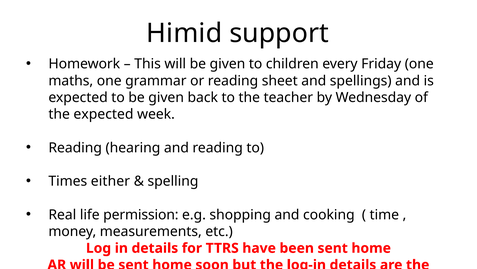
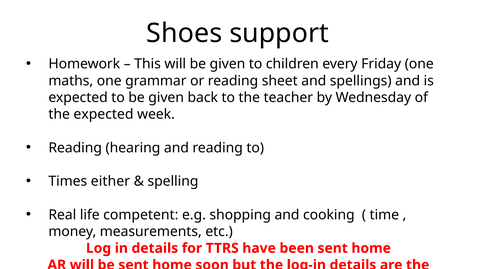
Himid: Himid -> Shoes
permission: permission -> competent
